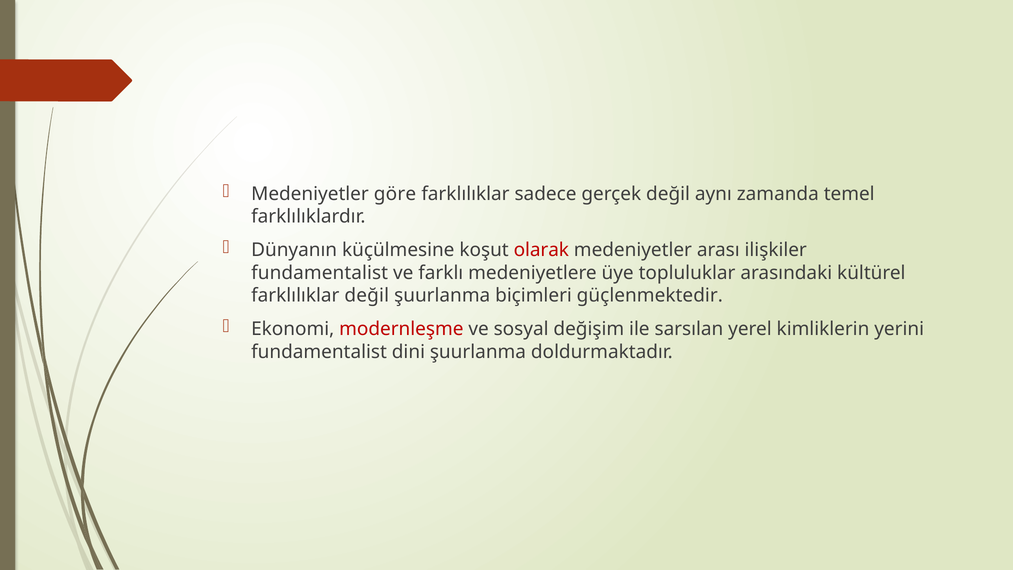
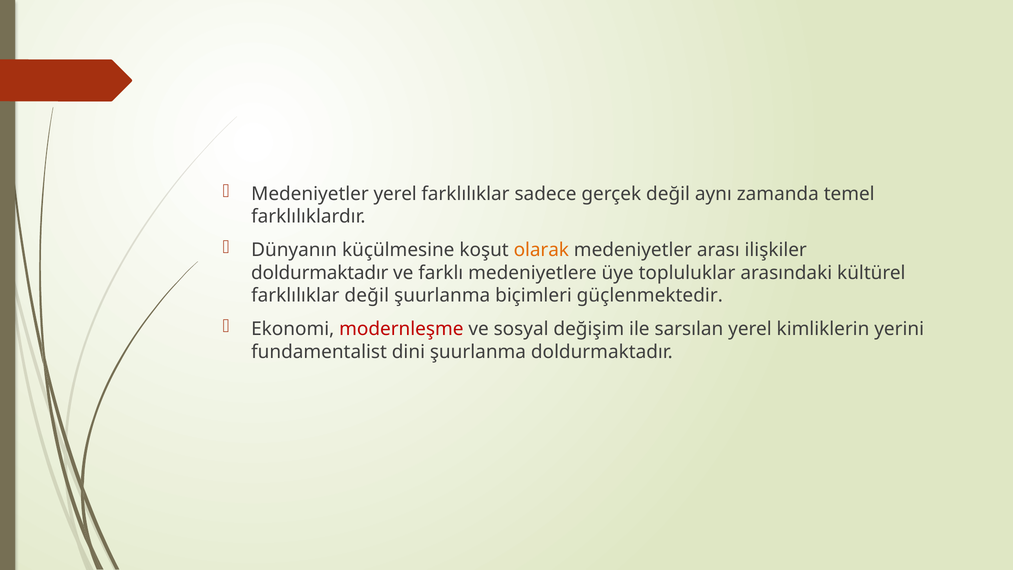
Medeniyetler göre: göre -> yerel
olarak colour: red -> orange
fundamentalist at (320, 273): fundamentalist -> doldurmaktadır
